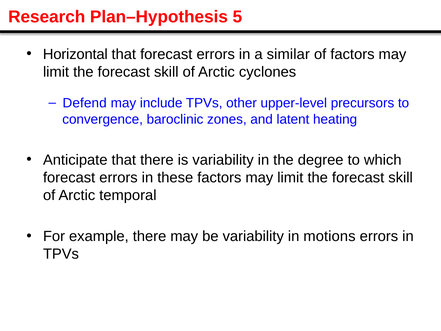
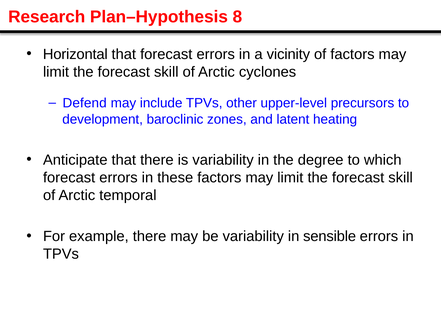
5: 5 -> 8
similar: similar -> vicinity
convergence: convergence -> development
motions: motions -> sensible
